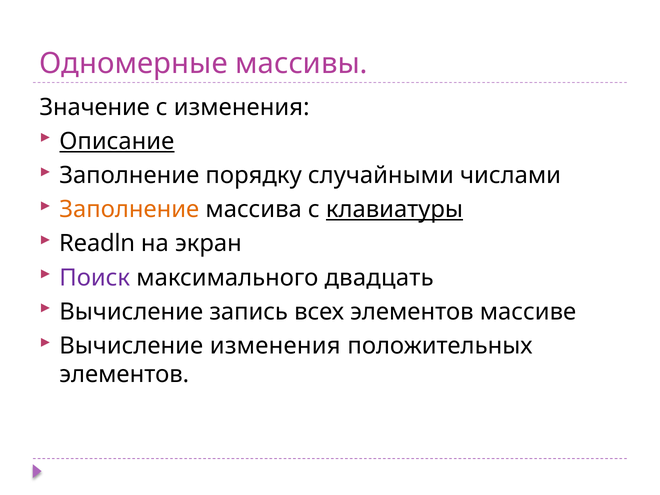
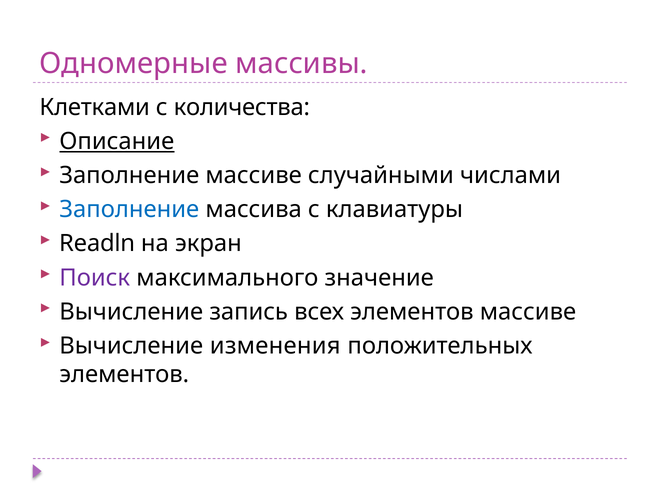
Значение: Значение -> Клетками
с изменения: изменения -> количества
Заполнение порядку: порядку -> массиве
Заполнение at (129, 209) colour: orange -> blue
клавиатуры underline: present -> none
двадцать: двадцать -> значение
